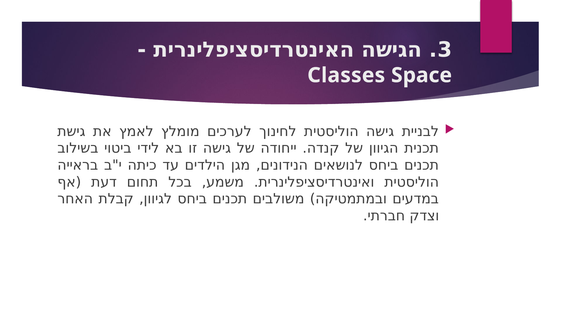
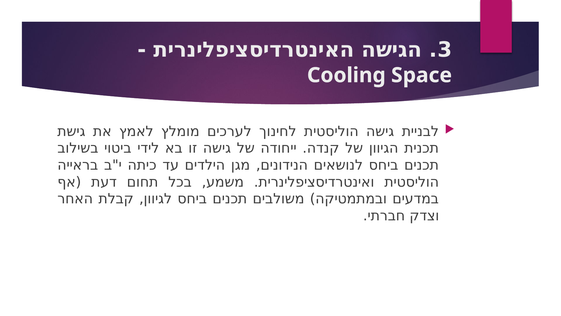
Classes: Classes -> Cooling
